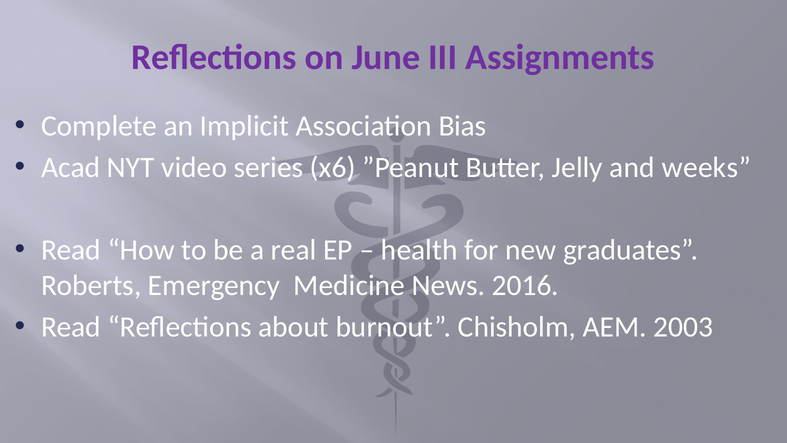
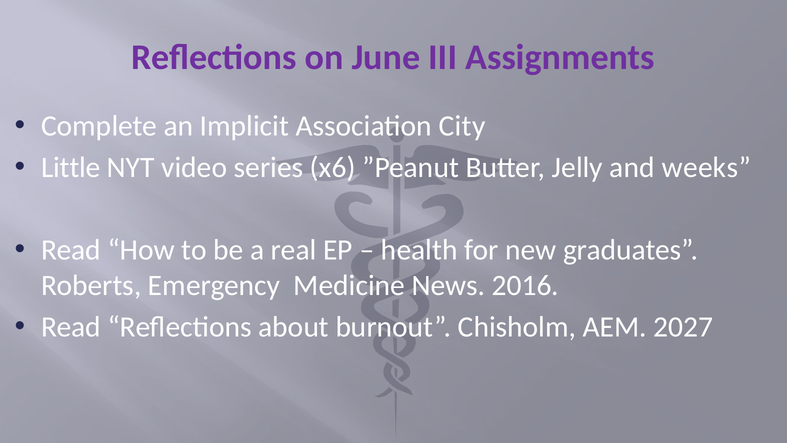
Bias: Bias -> City
Acad: Acad -> Little
2003: 2003 -> 2027
